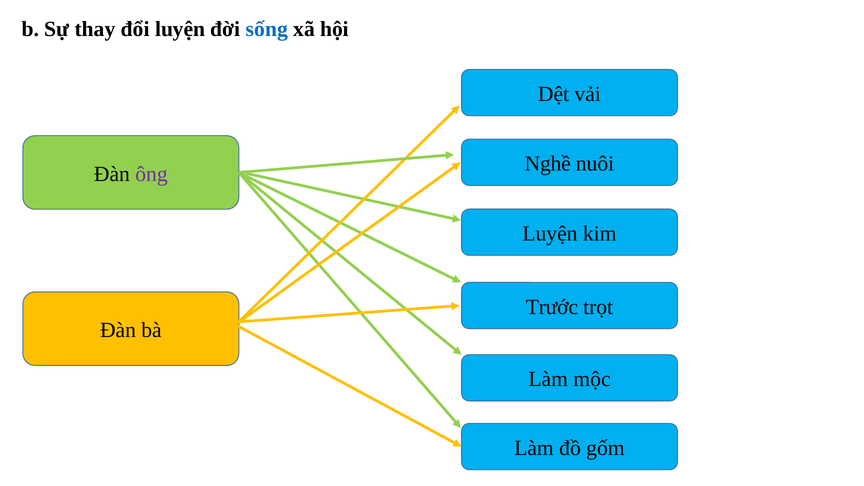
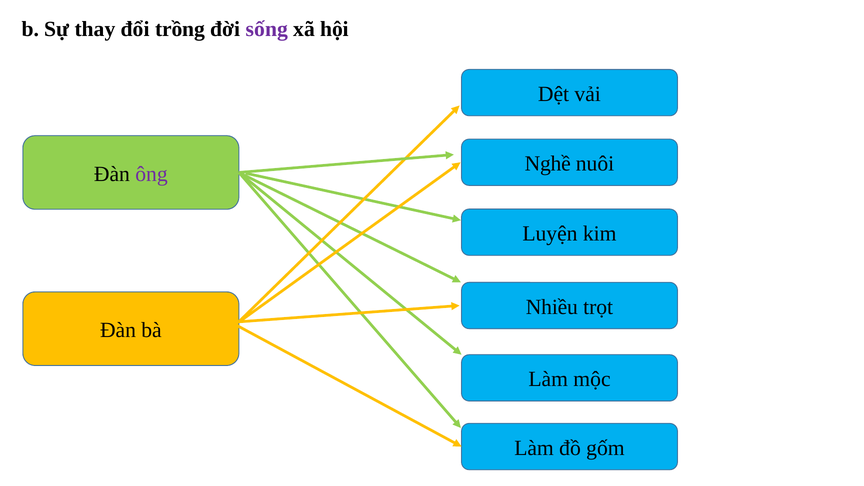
đổi luyện: luyện -> trồng
sống colour: blue -> purple
Trước: Trước -> Nhiều
